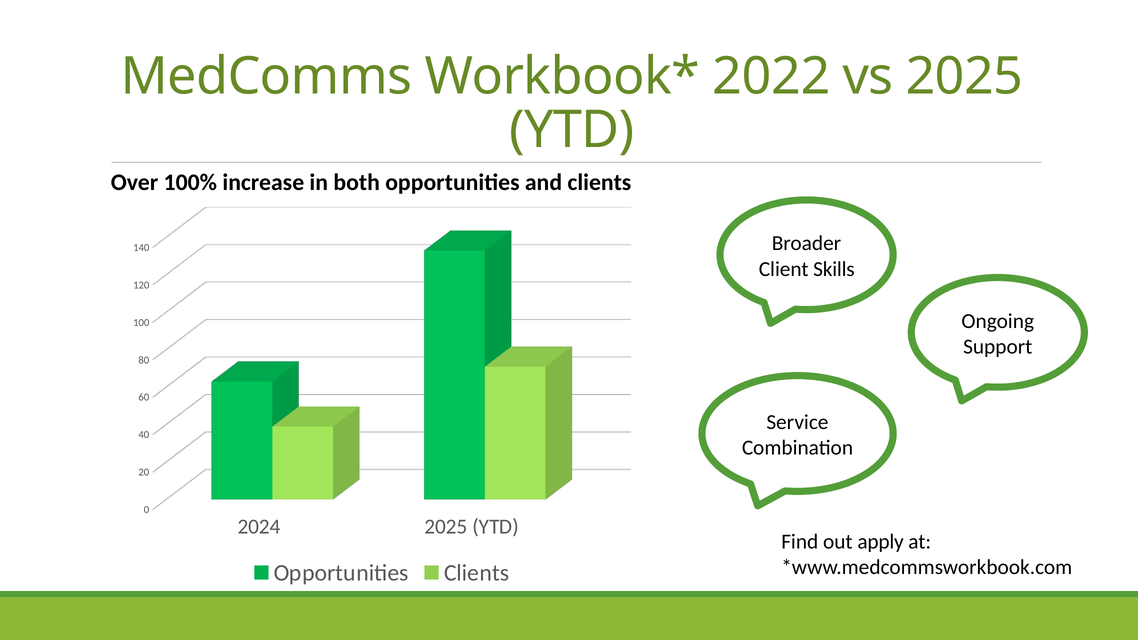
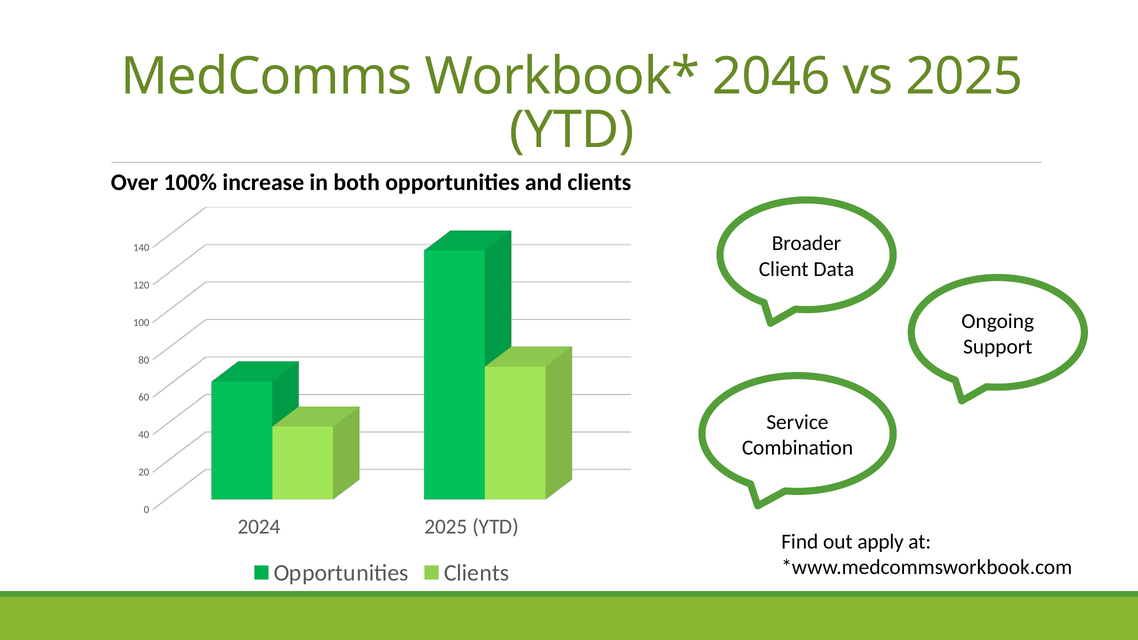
2022: 2022 -> 2046
Skills: Skills -> Data
